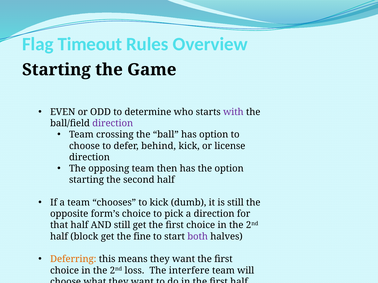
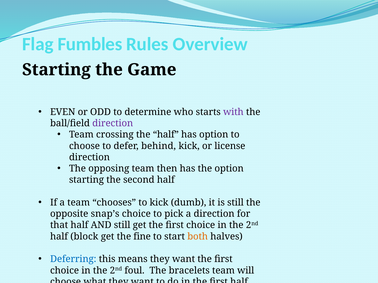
Timeout: Timeout -> Fumbles
the ball: ball -> half
form’s: form’s -> snap’s
both colour: purple -> orange
Deferring colour: orange -> blue
loss: loss -> foul
interfere: interfere -> bracelets
